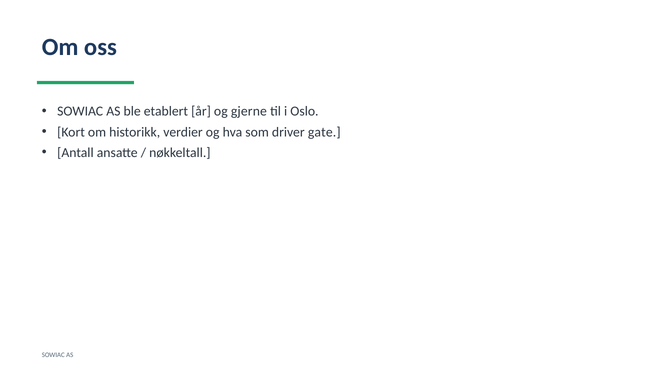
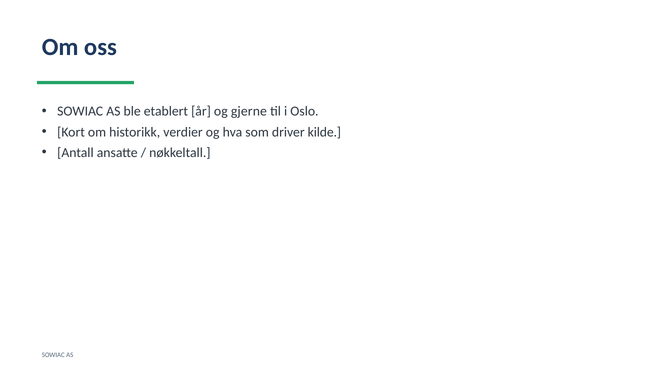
gate: gate -> kilde
